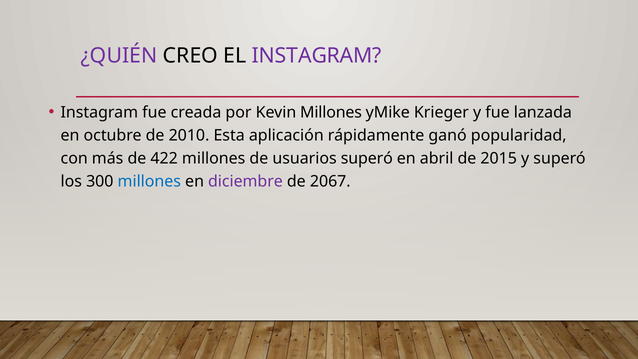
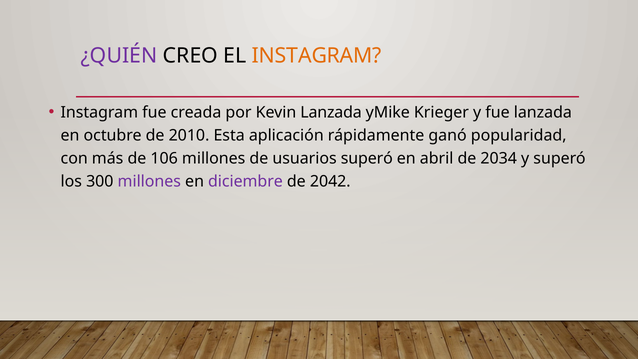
INSTAGRAM at (317, 56) colour: purple -> orange
Kevin Millones: Millones -> Lanzada
422: 422 -> 106
2015: 2015 -> 2034
millones at (149, 181) colour: blue -> purple
2067: 2067 -> 2042
